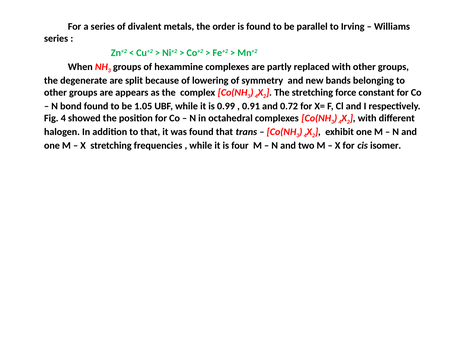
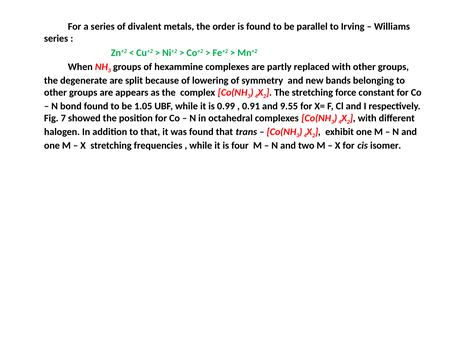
0.72: 0.72 -> 9.55
Fig 4: 4 -> 7
